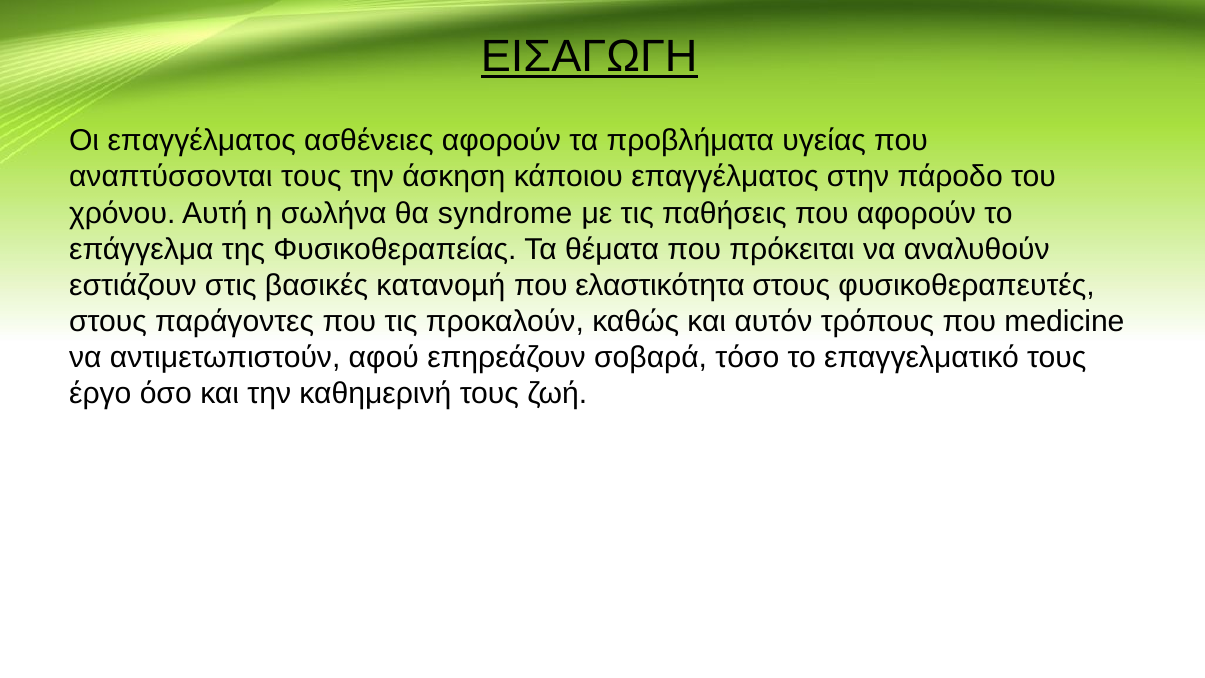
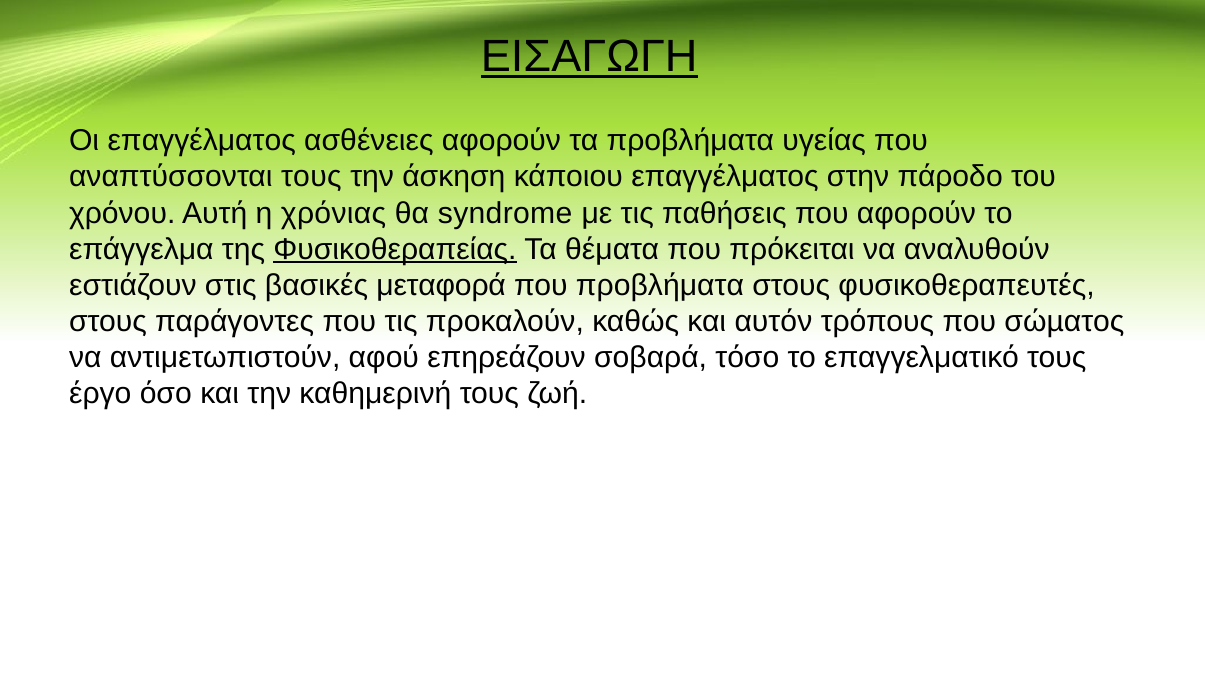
σωλήνα: σωλήνα -> χρόνιας
Φυσικοθεραπείας underline: none -> present
κατανοµή: κατανοµή -> μεταφορά
που ελαστικότητα: ελαστικότητα -> προβλήματα
medicine: medicine -> σώµατος
